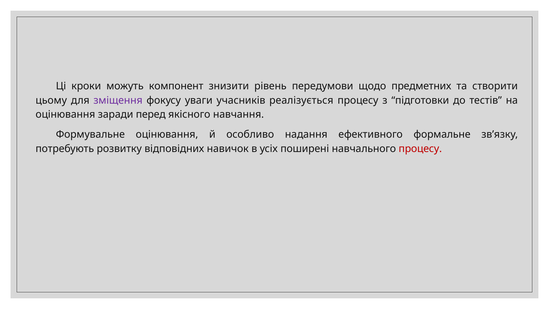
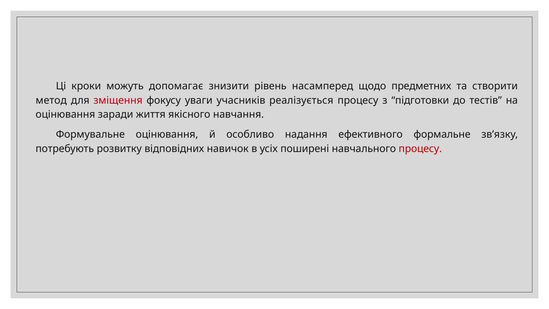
компонент: компонент -> допомагає
передумови: передумови -> насамперед
цьому: цьому -> метод
зміщення colour: purple -> red
перед: перед -> життя
